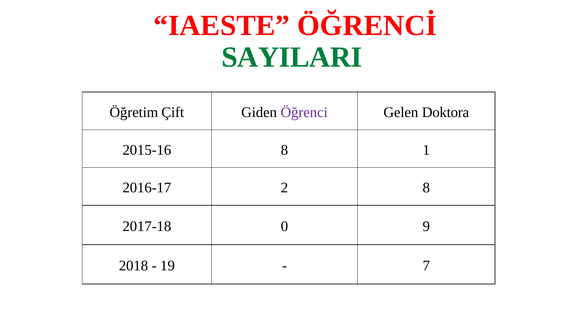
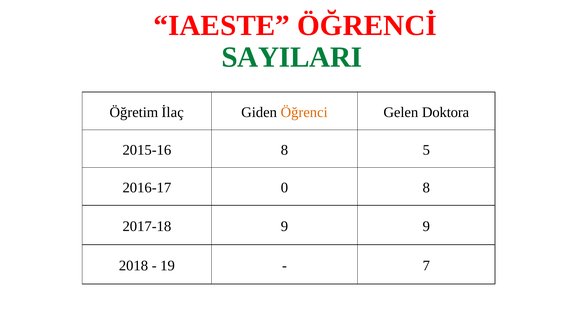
Çift: Çift -> İlaç
Öğrenci colour: purple -> orange
1: 1 -> 5
2: 2 -> 0
2017-18 0: 0 -> 9
